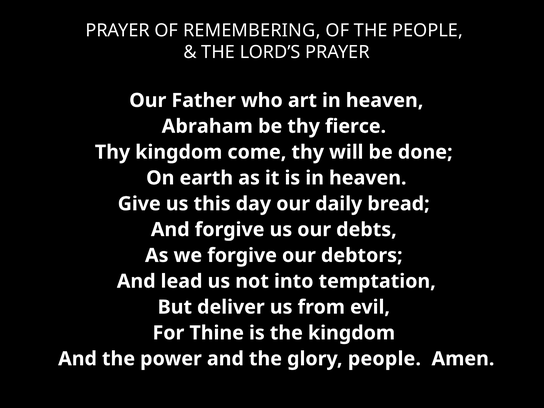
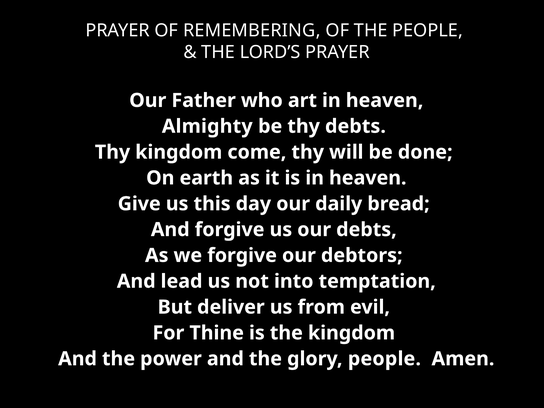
Abraham: Abraham -> Almighty
thy fierce: fierce -> debts
